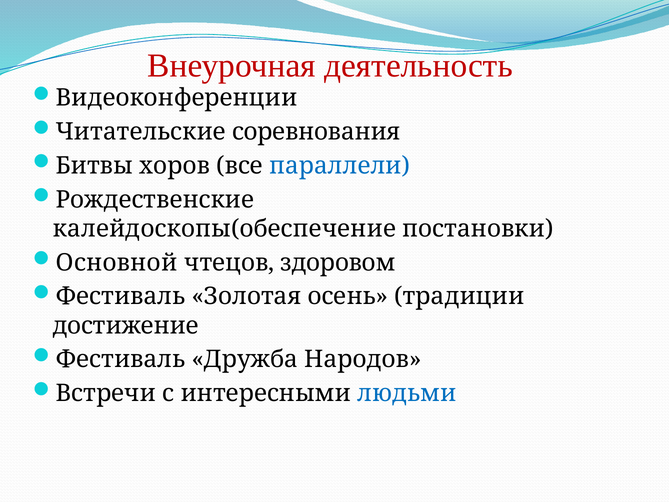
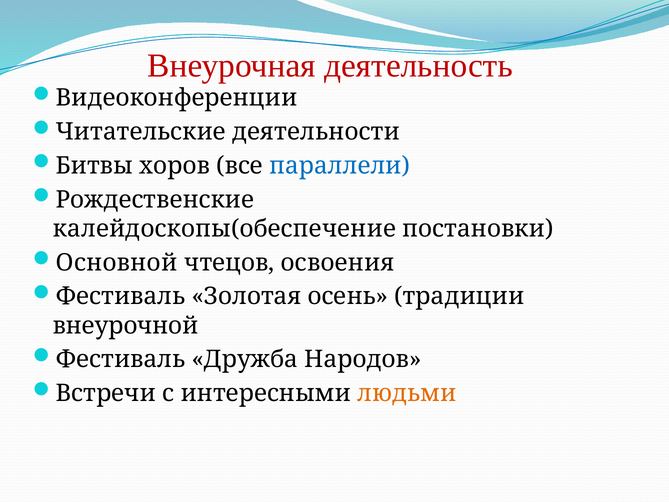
соревнования: соревнования -> деятельности
здоровом: здоровом -> освоения
достижение: достижение -> внеурочной
людьми colour: blue -> orange
